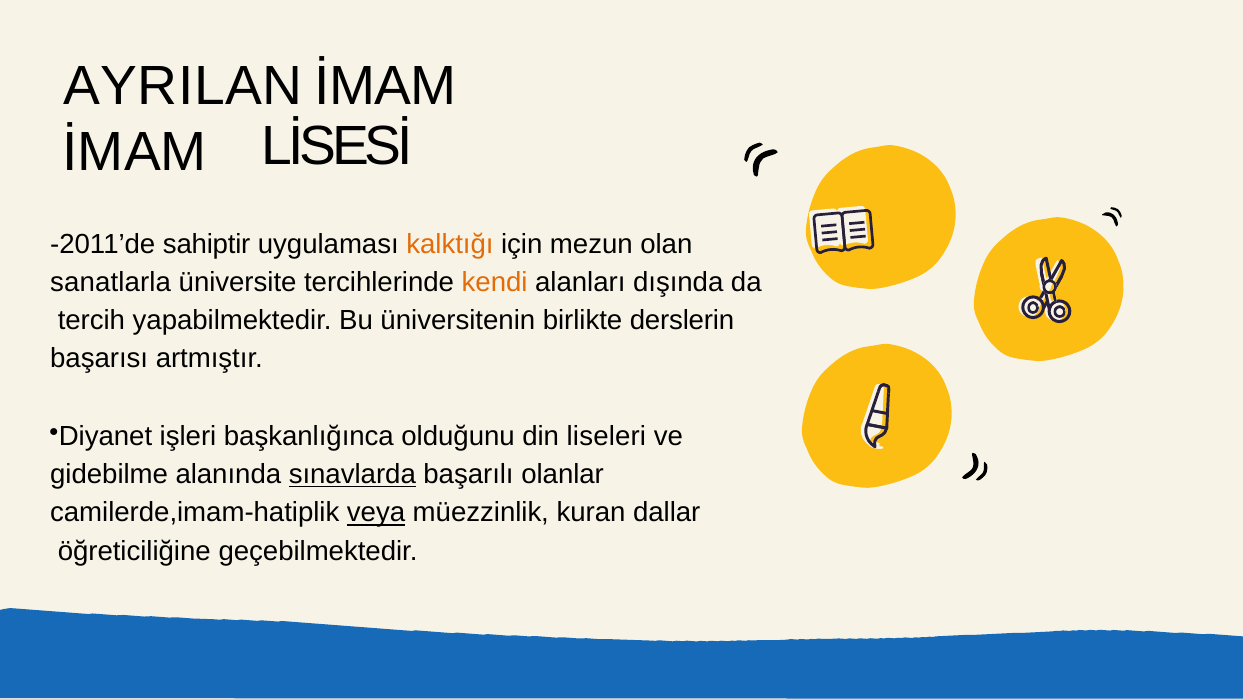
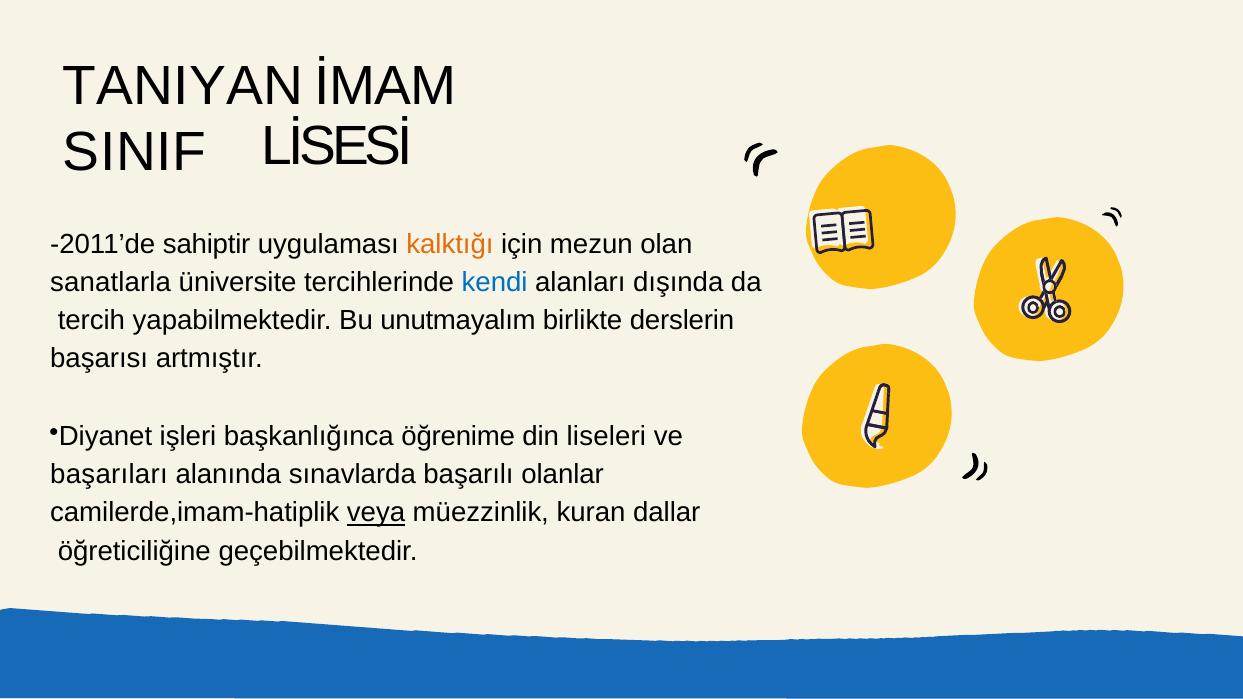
AYRILAN: AYRILAN -> TANIYAN
İMAM at (135, 153): İMAM -> SINIF
kendi colour: orange -> blue
üniversitenin: üniversitenin -> unutmayalım
olduğunu: olduğunu -> öğrenime
gidebilme: gidebilme -> başarıları
sınavlarda underline: present -> none
